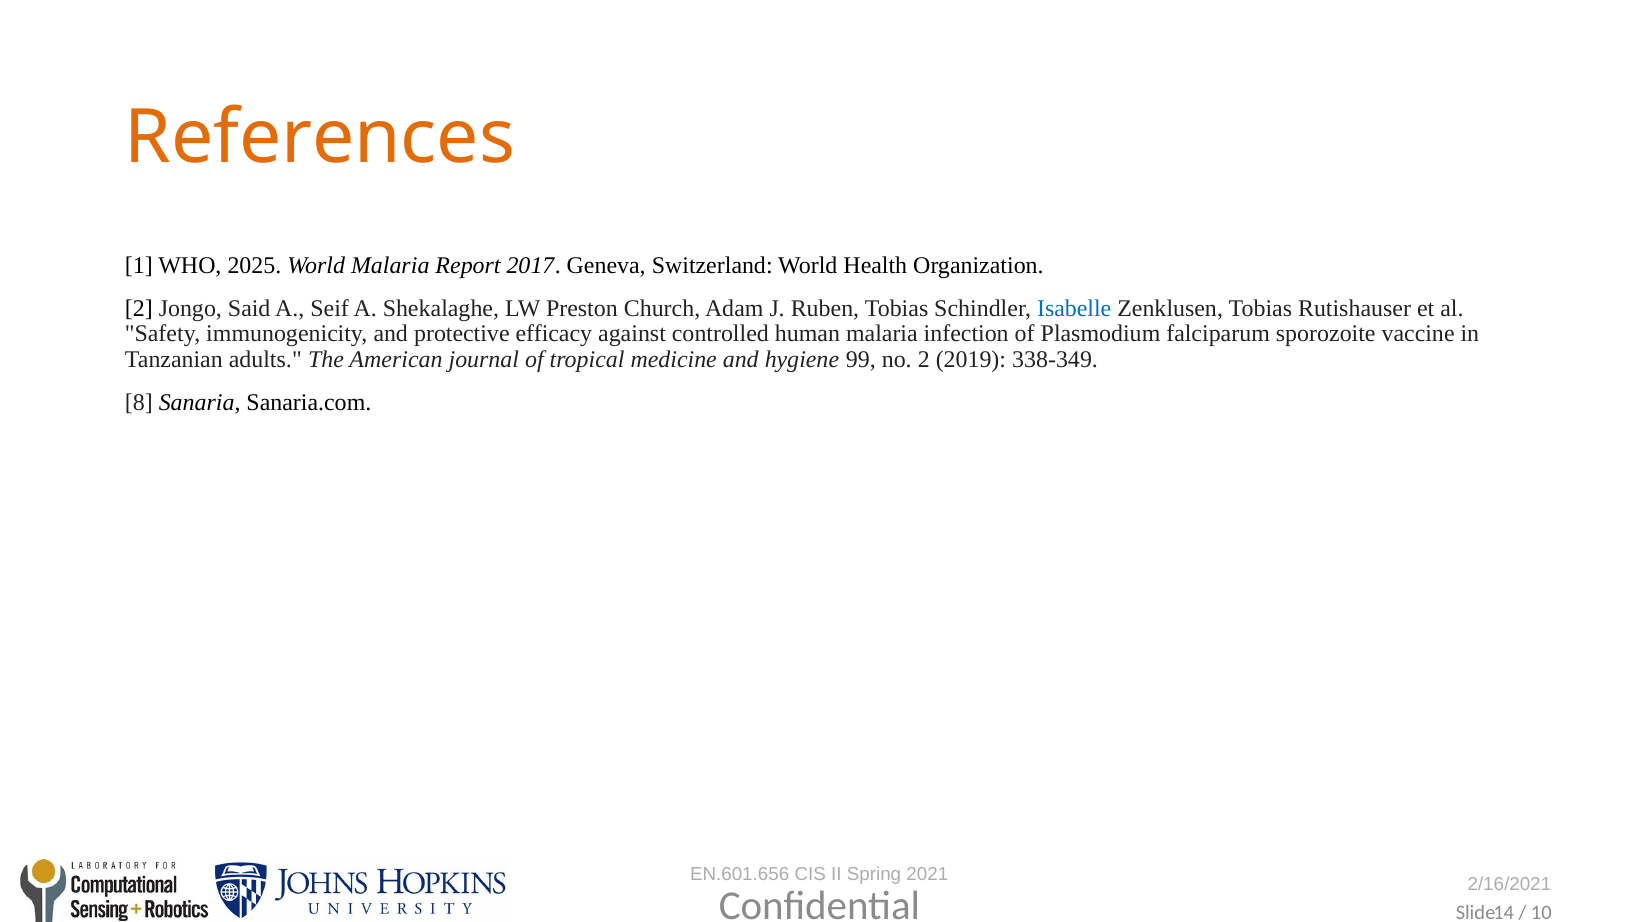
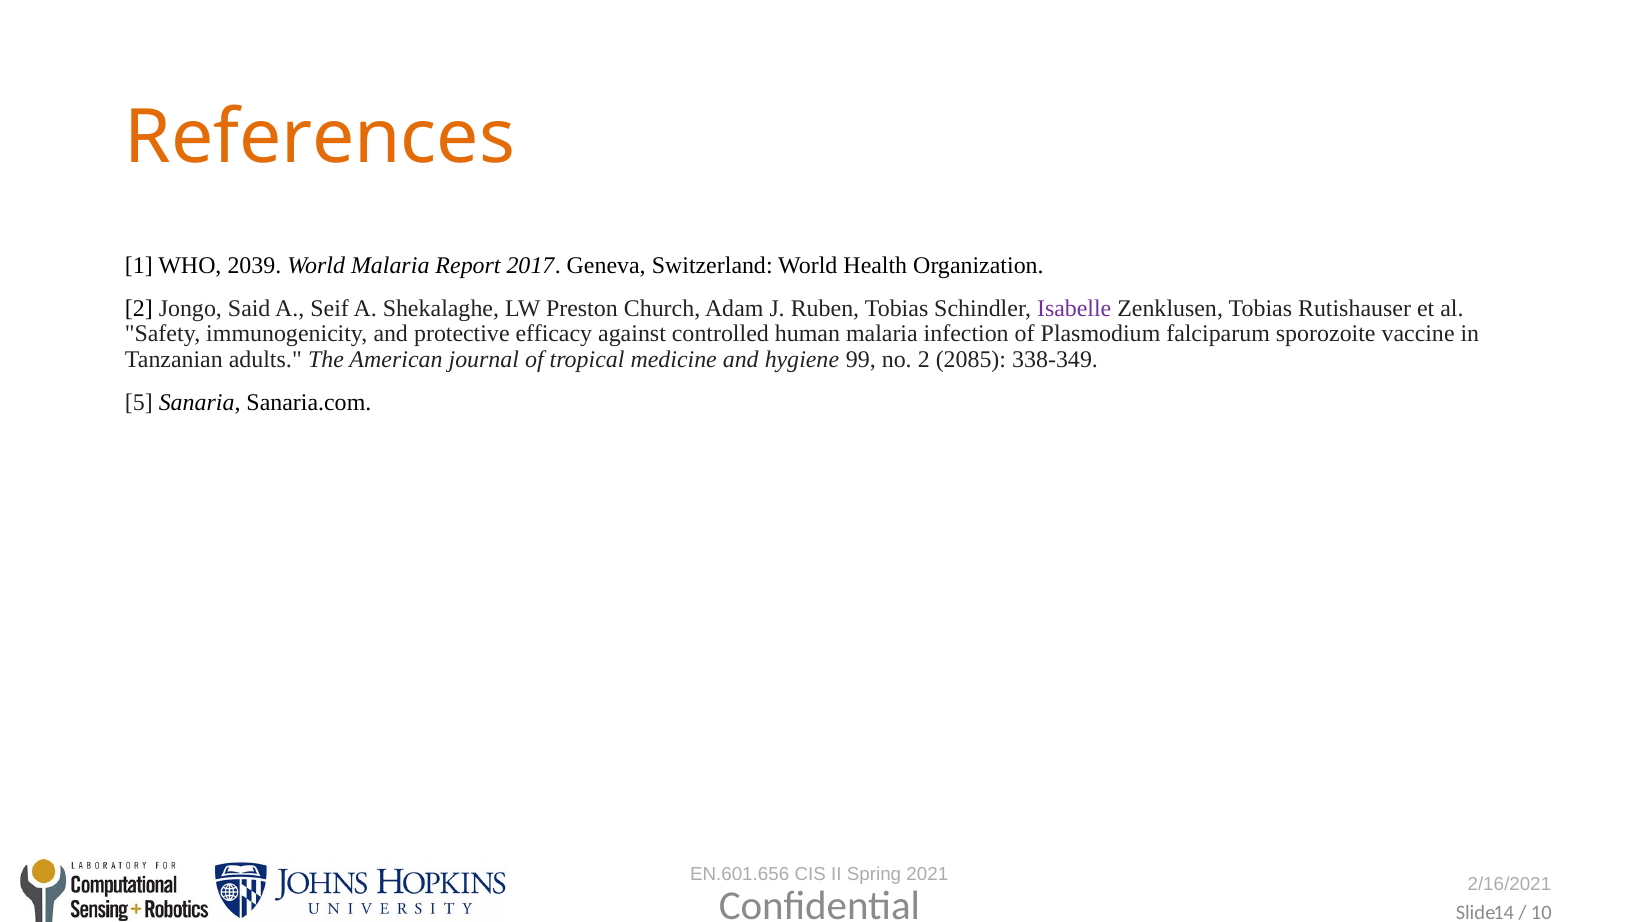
2025: 2025 -> 2039
Isabelle colour: blue -> purple
2019: 2019 -> 2085
8: 8 -> 5
